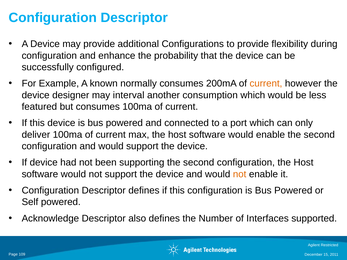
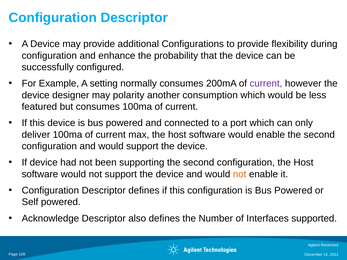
known: known -> setting
current at (266, 84) colour: orange -> purple
interval: interval -> polarity
